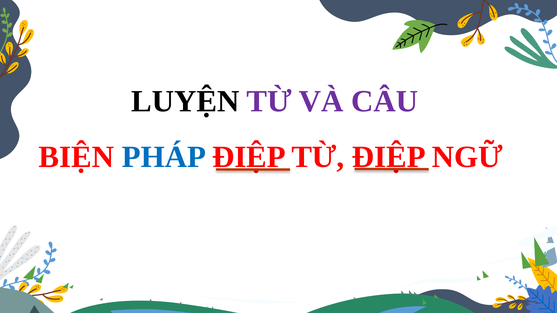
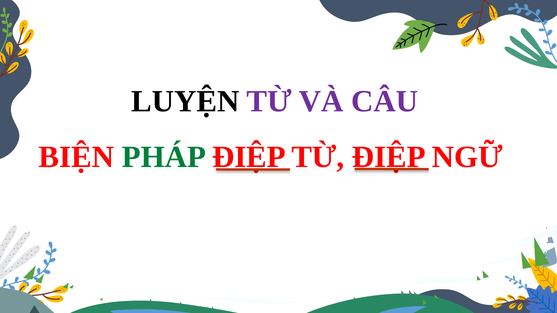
PHÁP colour: blue -> green
